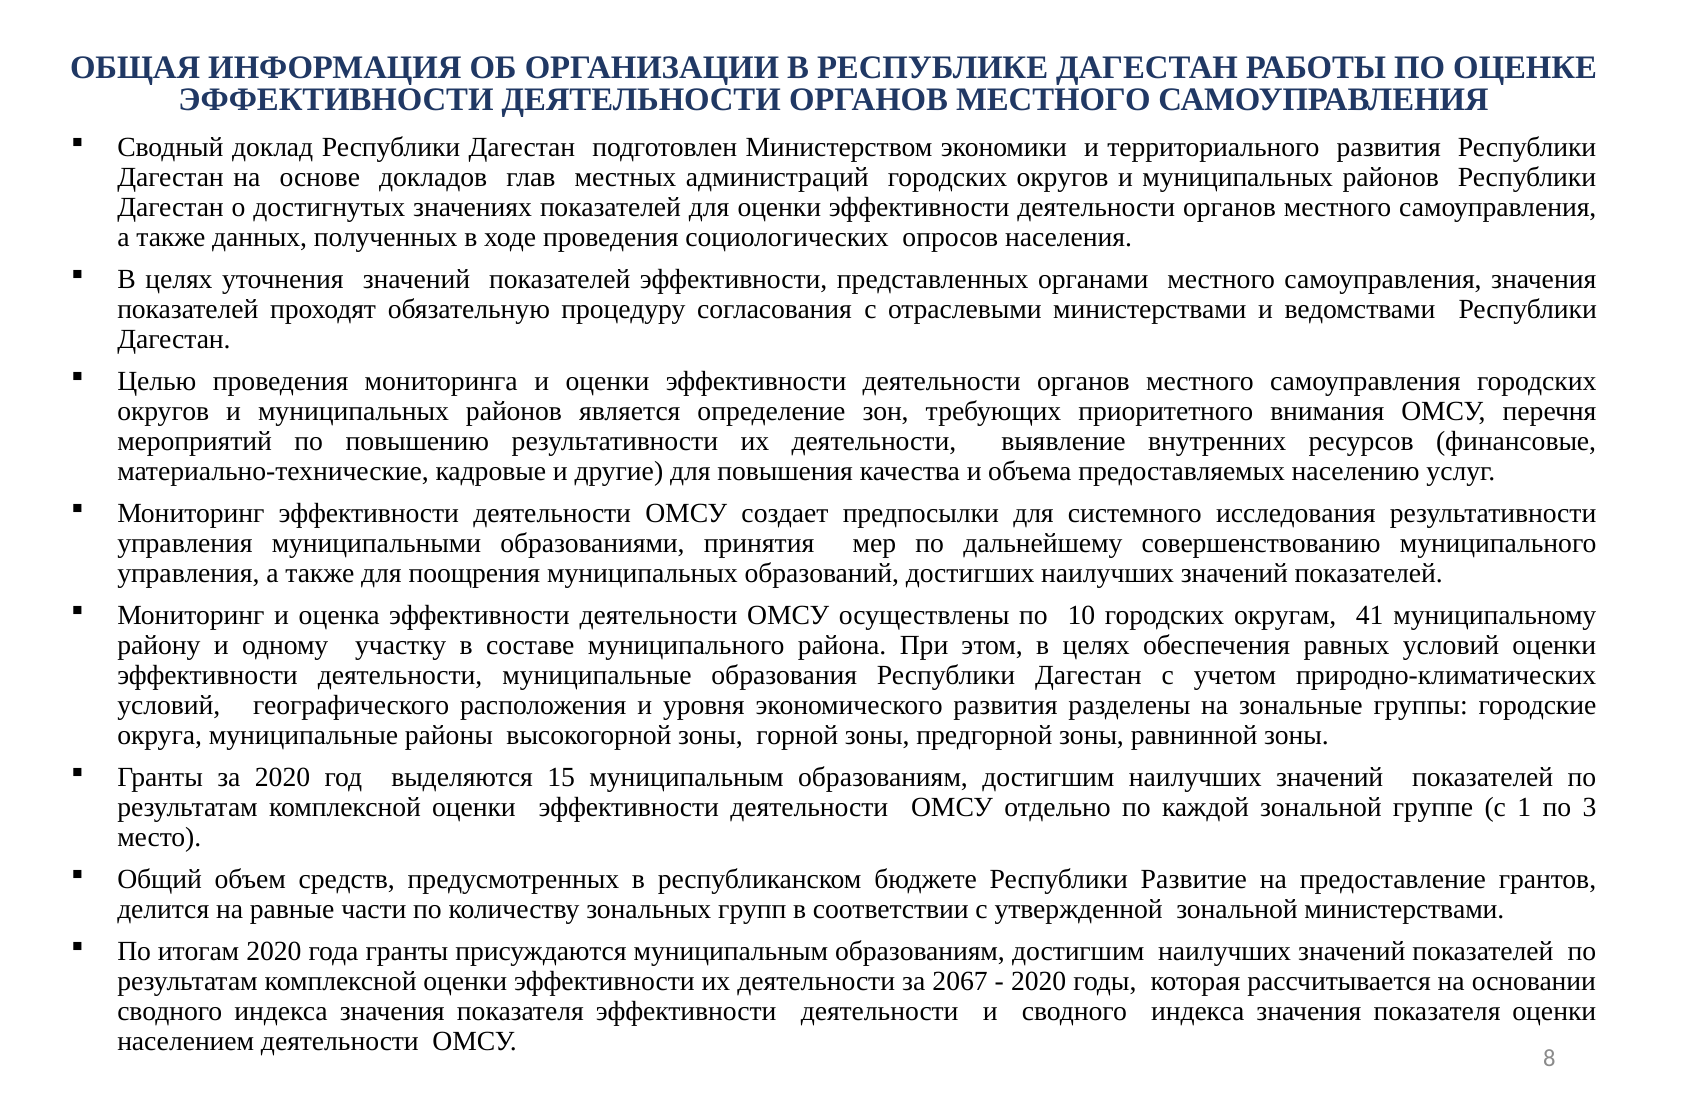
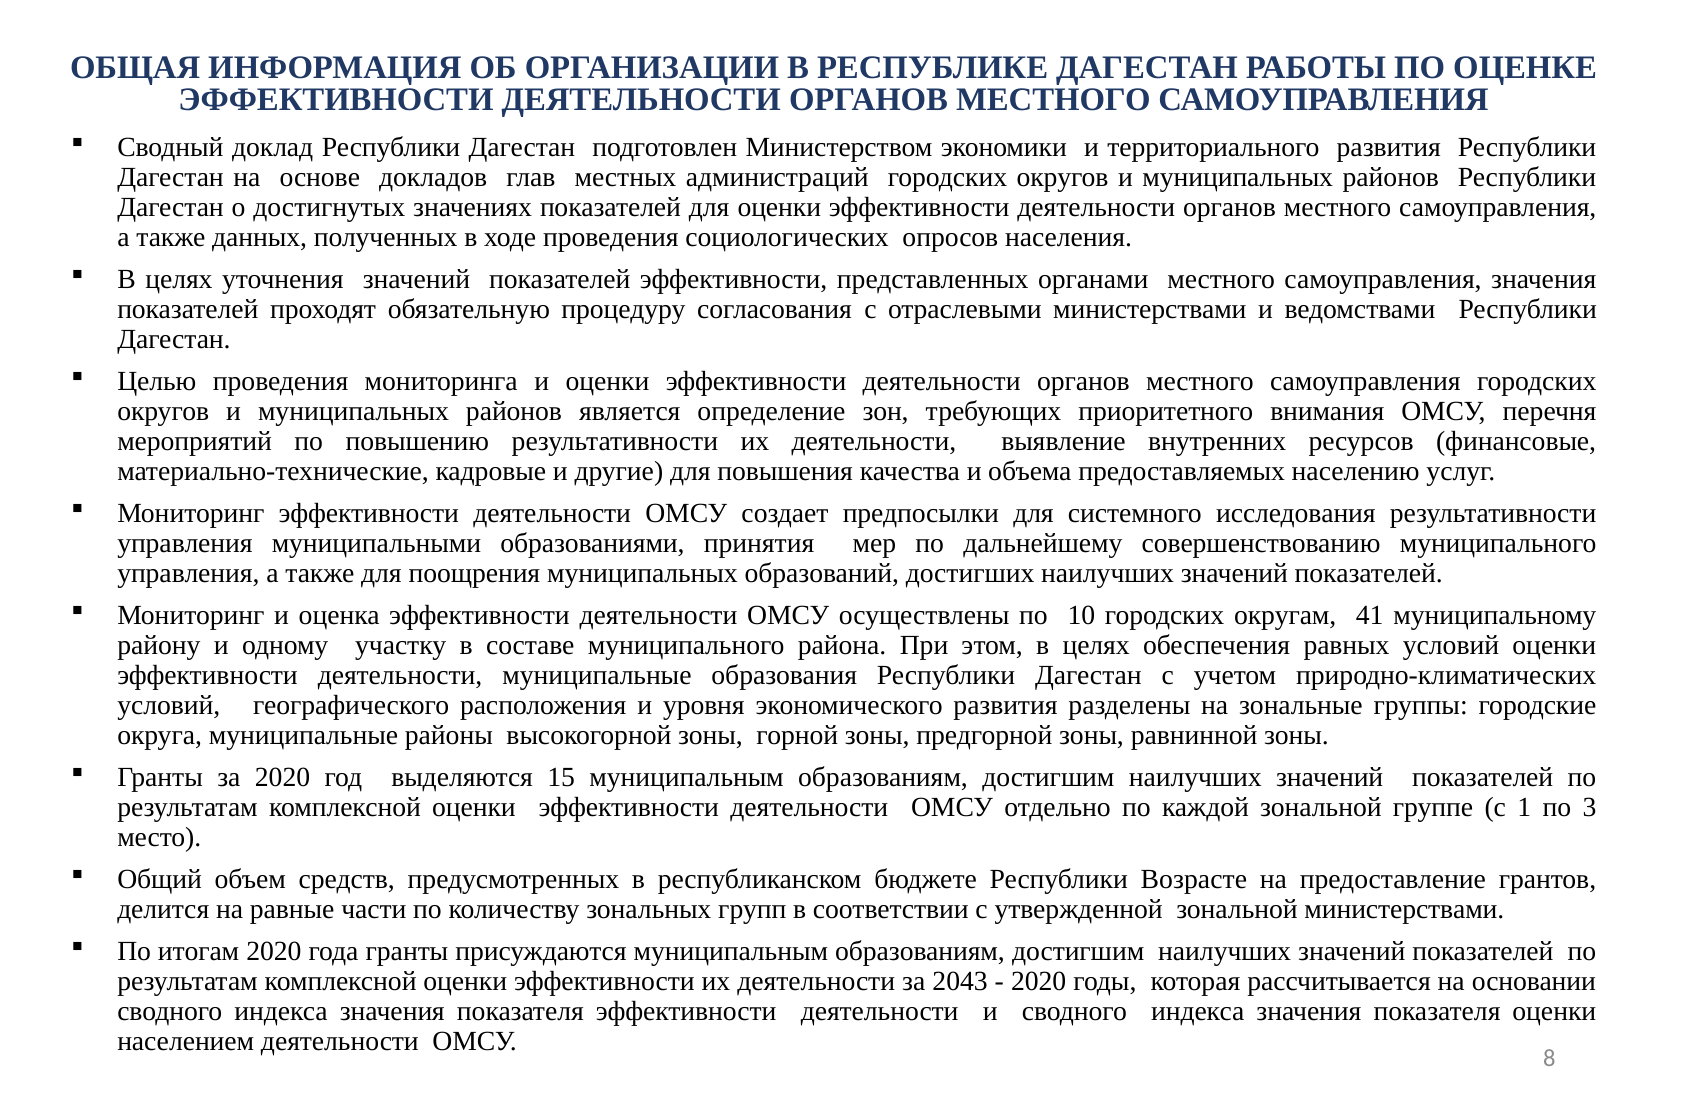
Развитие: Развитие -> Возрасте
2067: 2067 -> 2043
